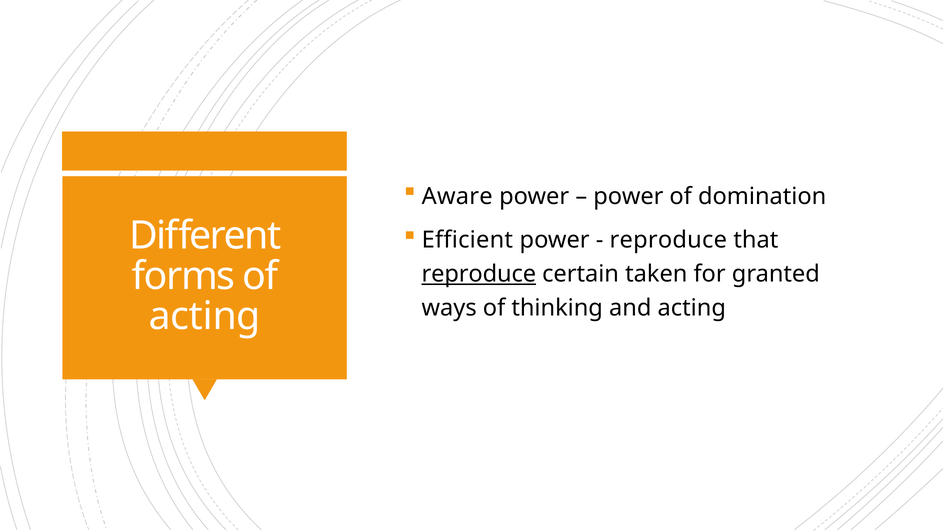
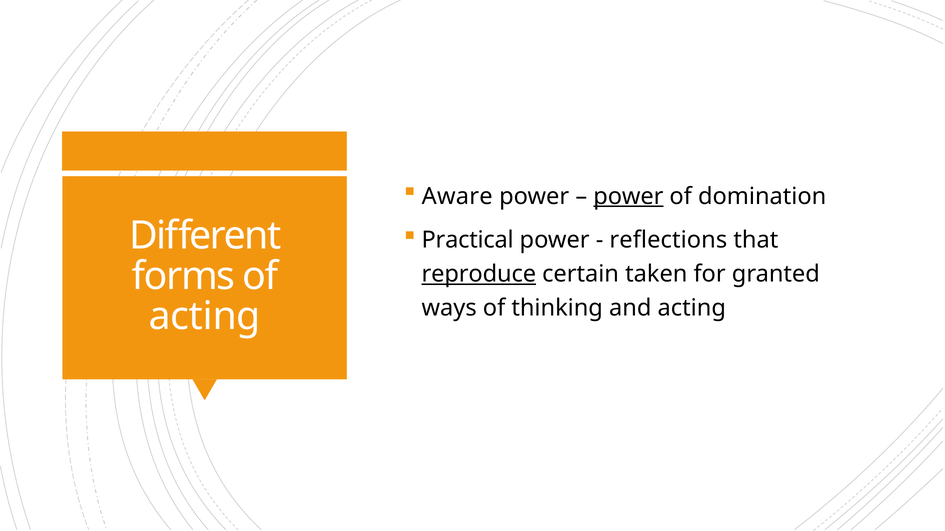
power at (628, 197) underline: none -> present
Efficient: Efficient -> Practical
reproduce at (668, 240): reproduce -> reflections
